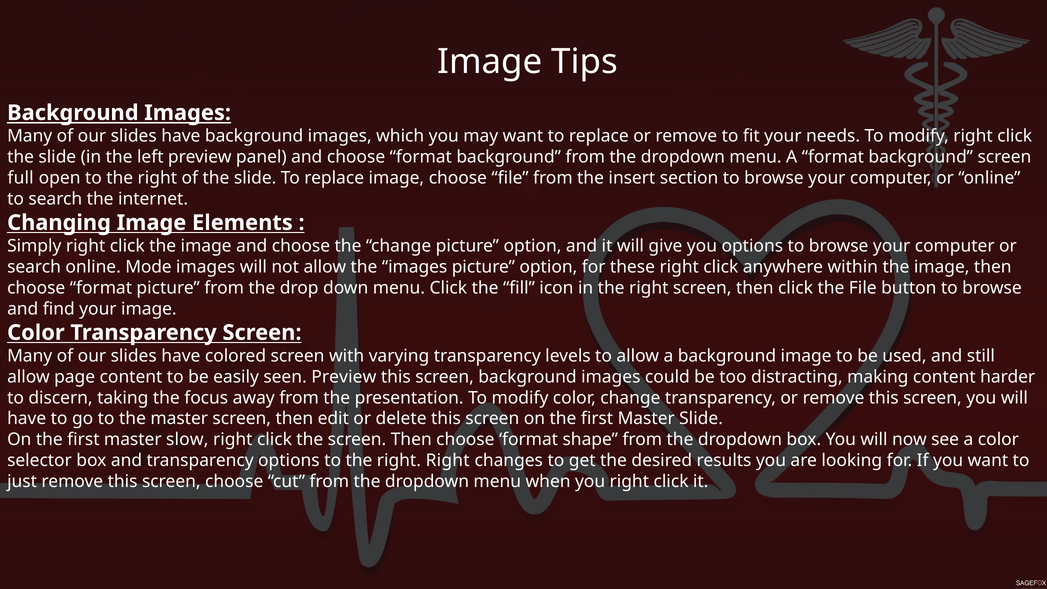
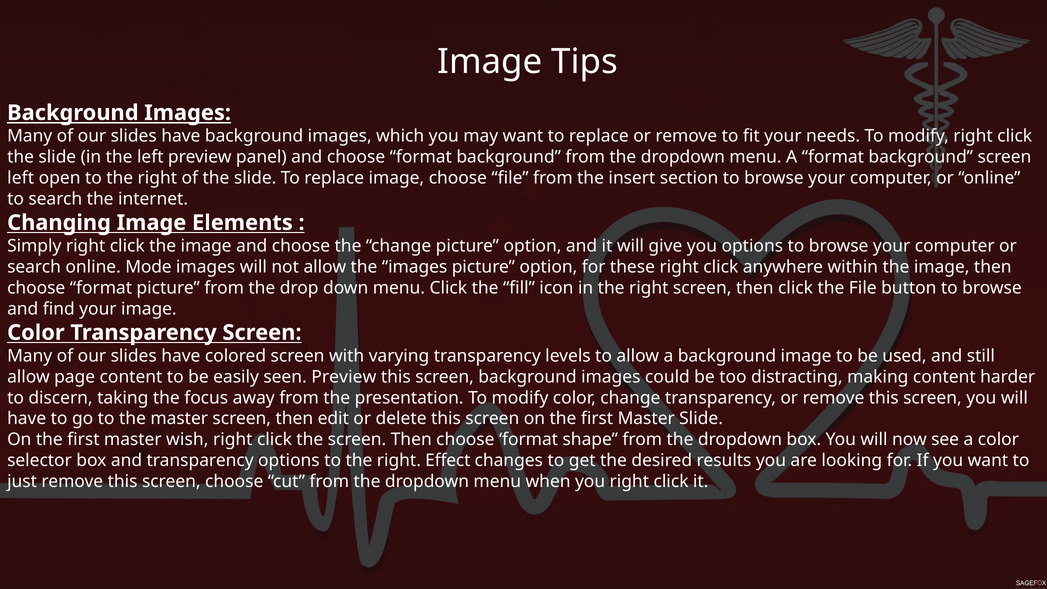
full at (21, 178): full -> left
slow: slow -> wish
right Right: Right -> Effect
